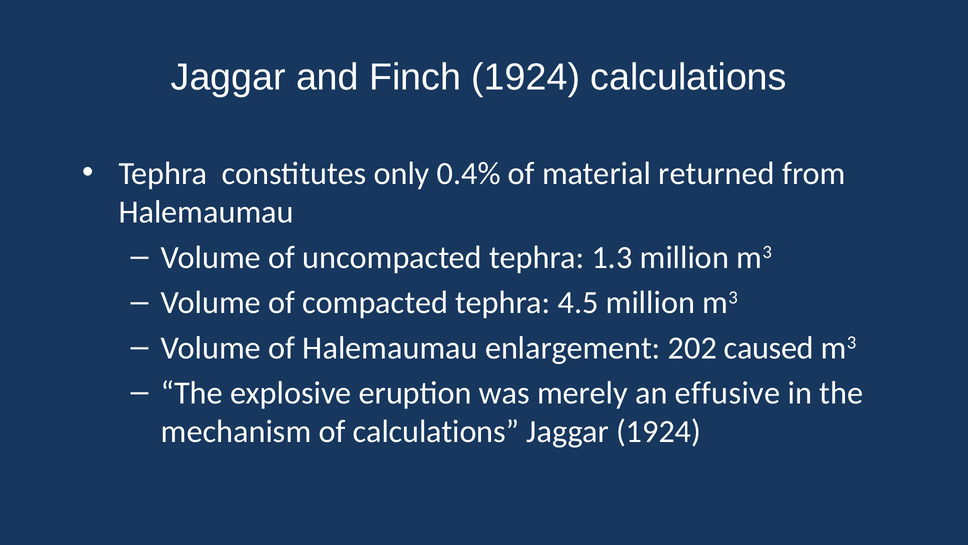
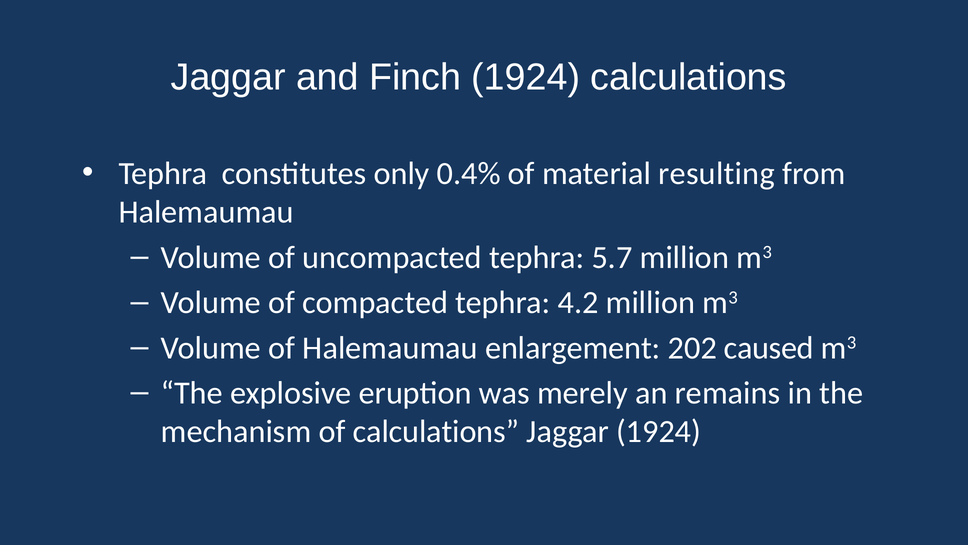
returned: returned -> resulting
1.3: 1.3 -> 5.7
4.5: 4.5 -> 4.2
effusive: effusive -> remains
